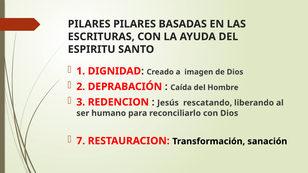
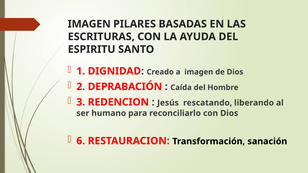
PILARES at (89, 24): PILARES -> IMAGEN
7: 7 -> 6
